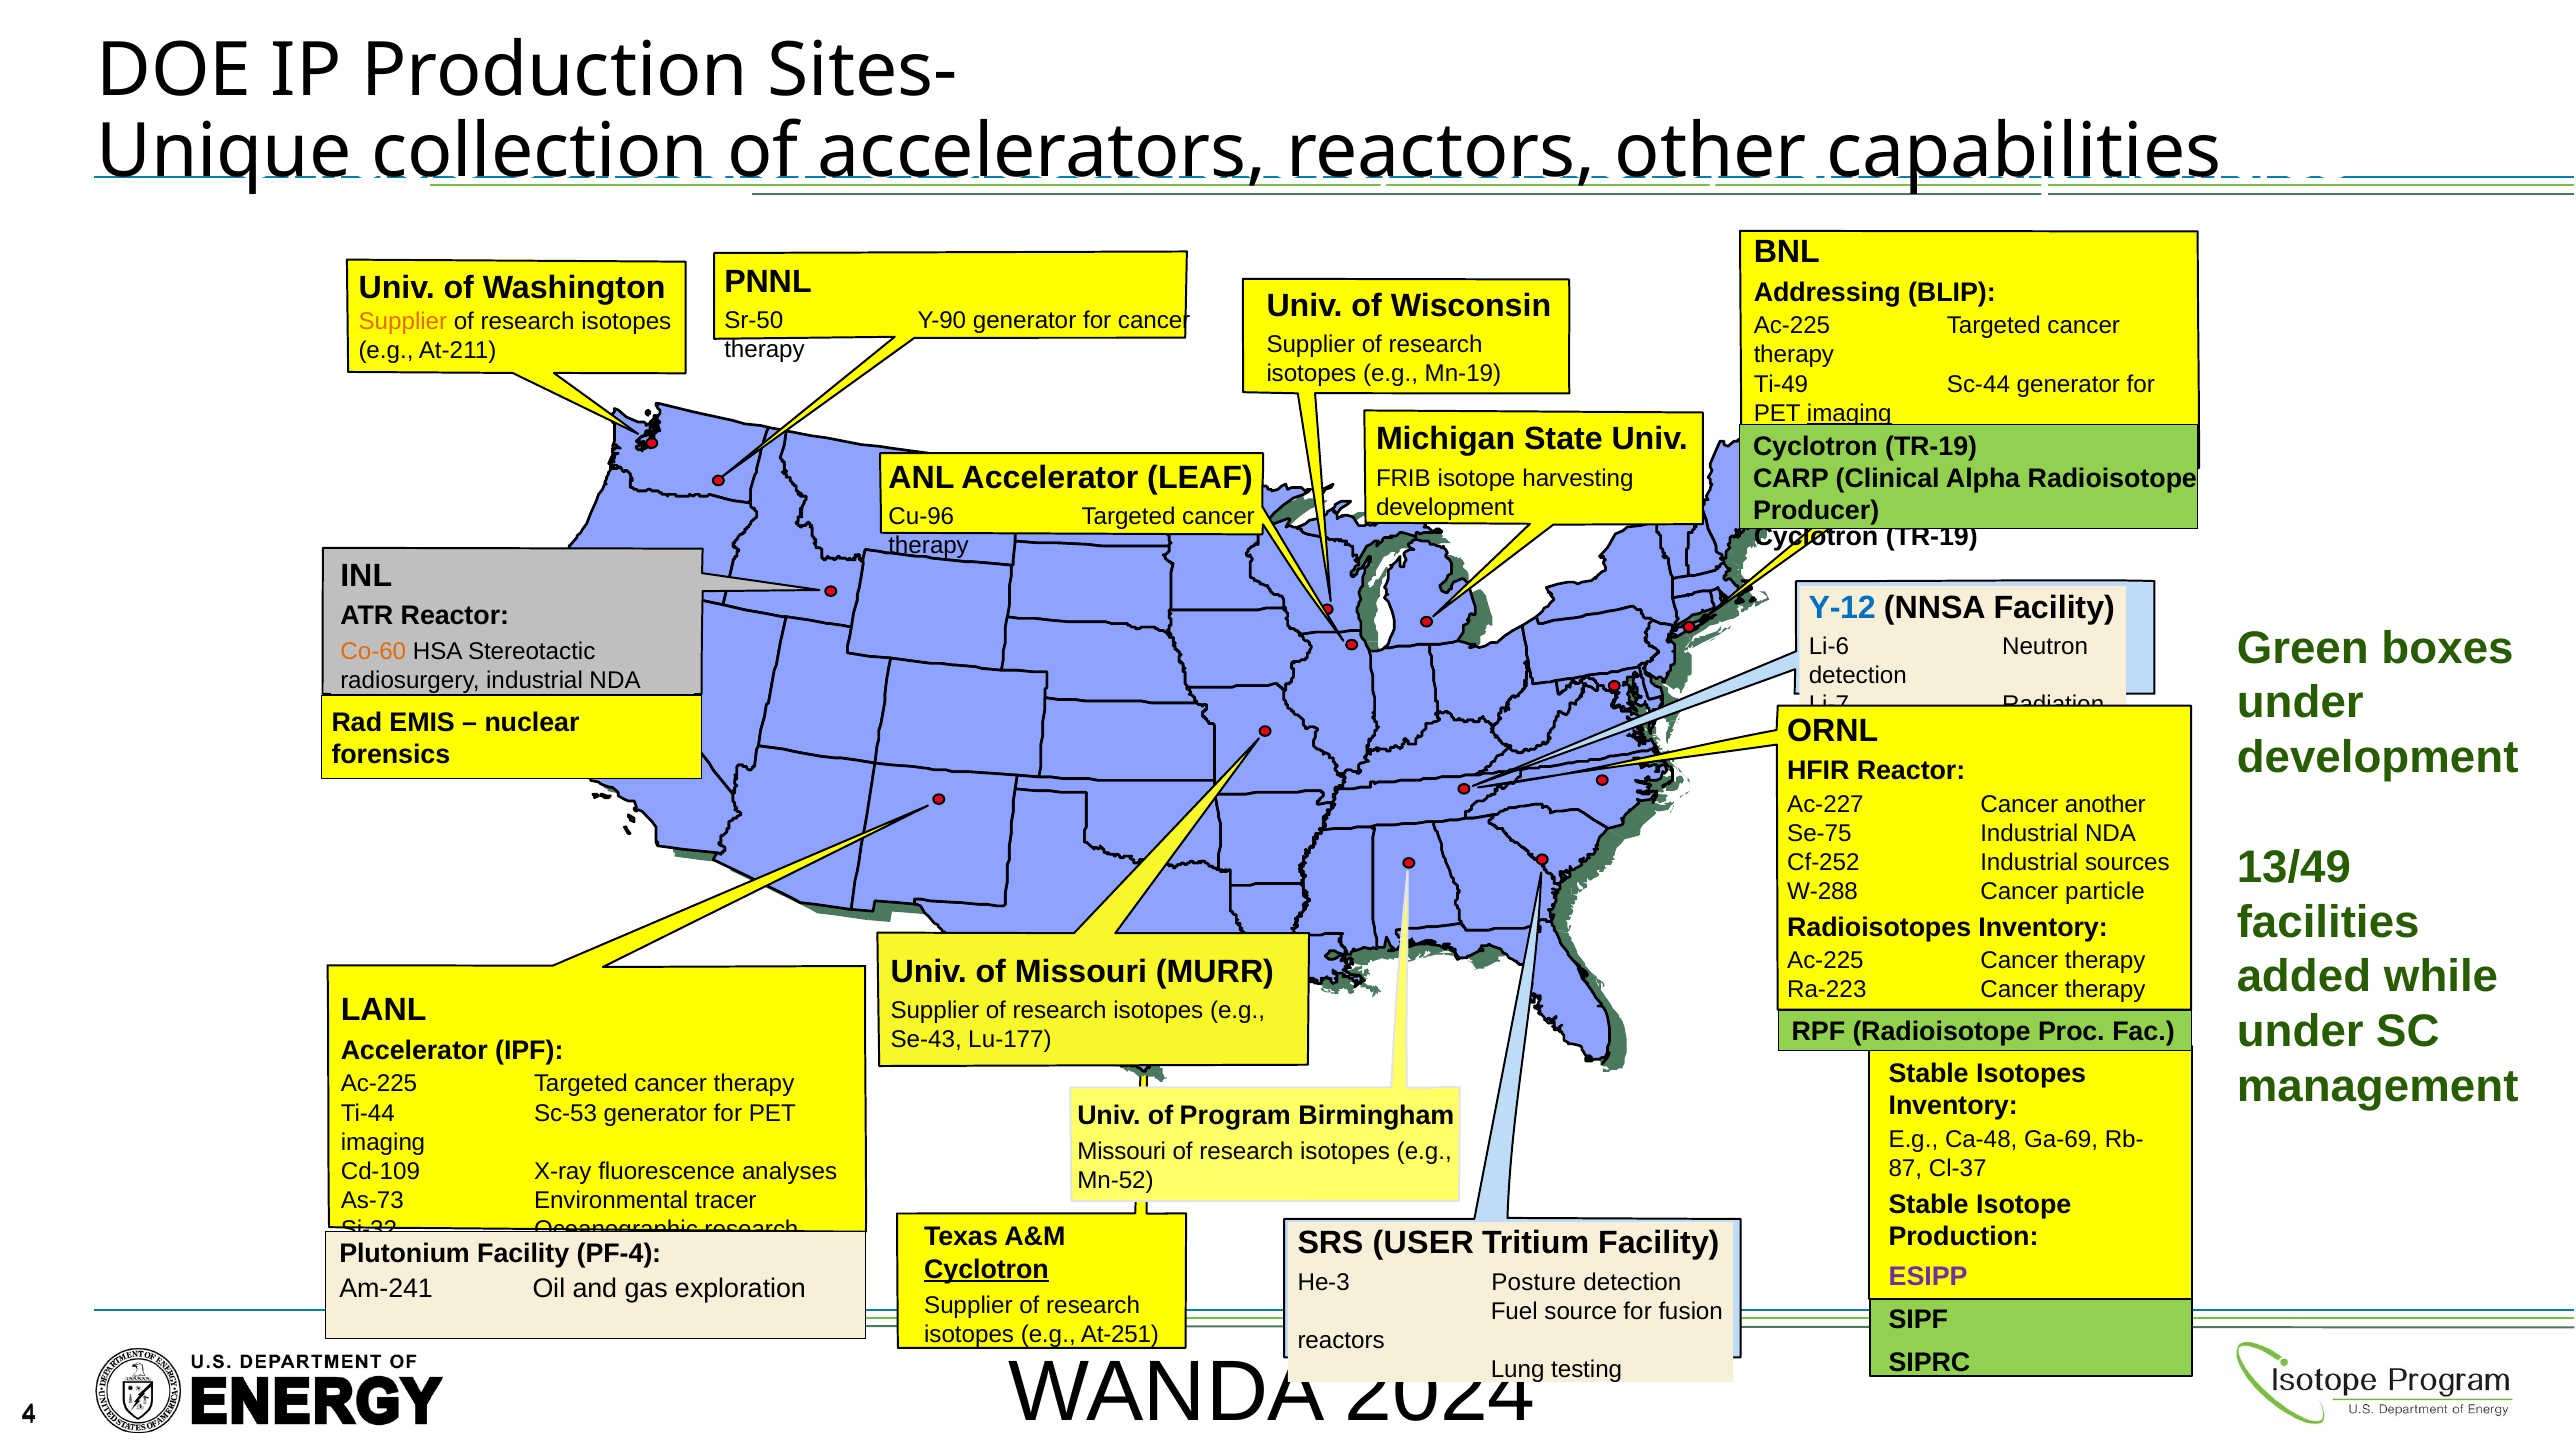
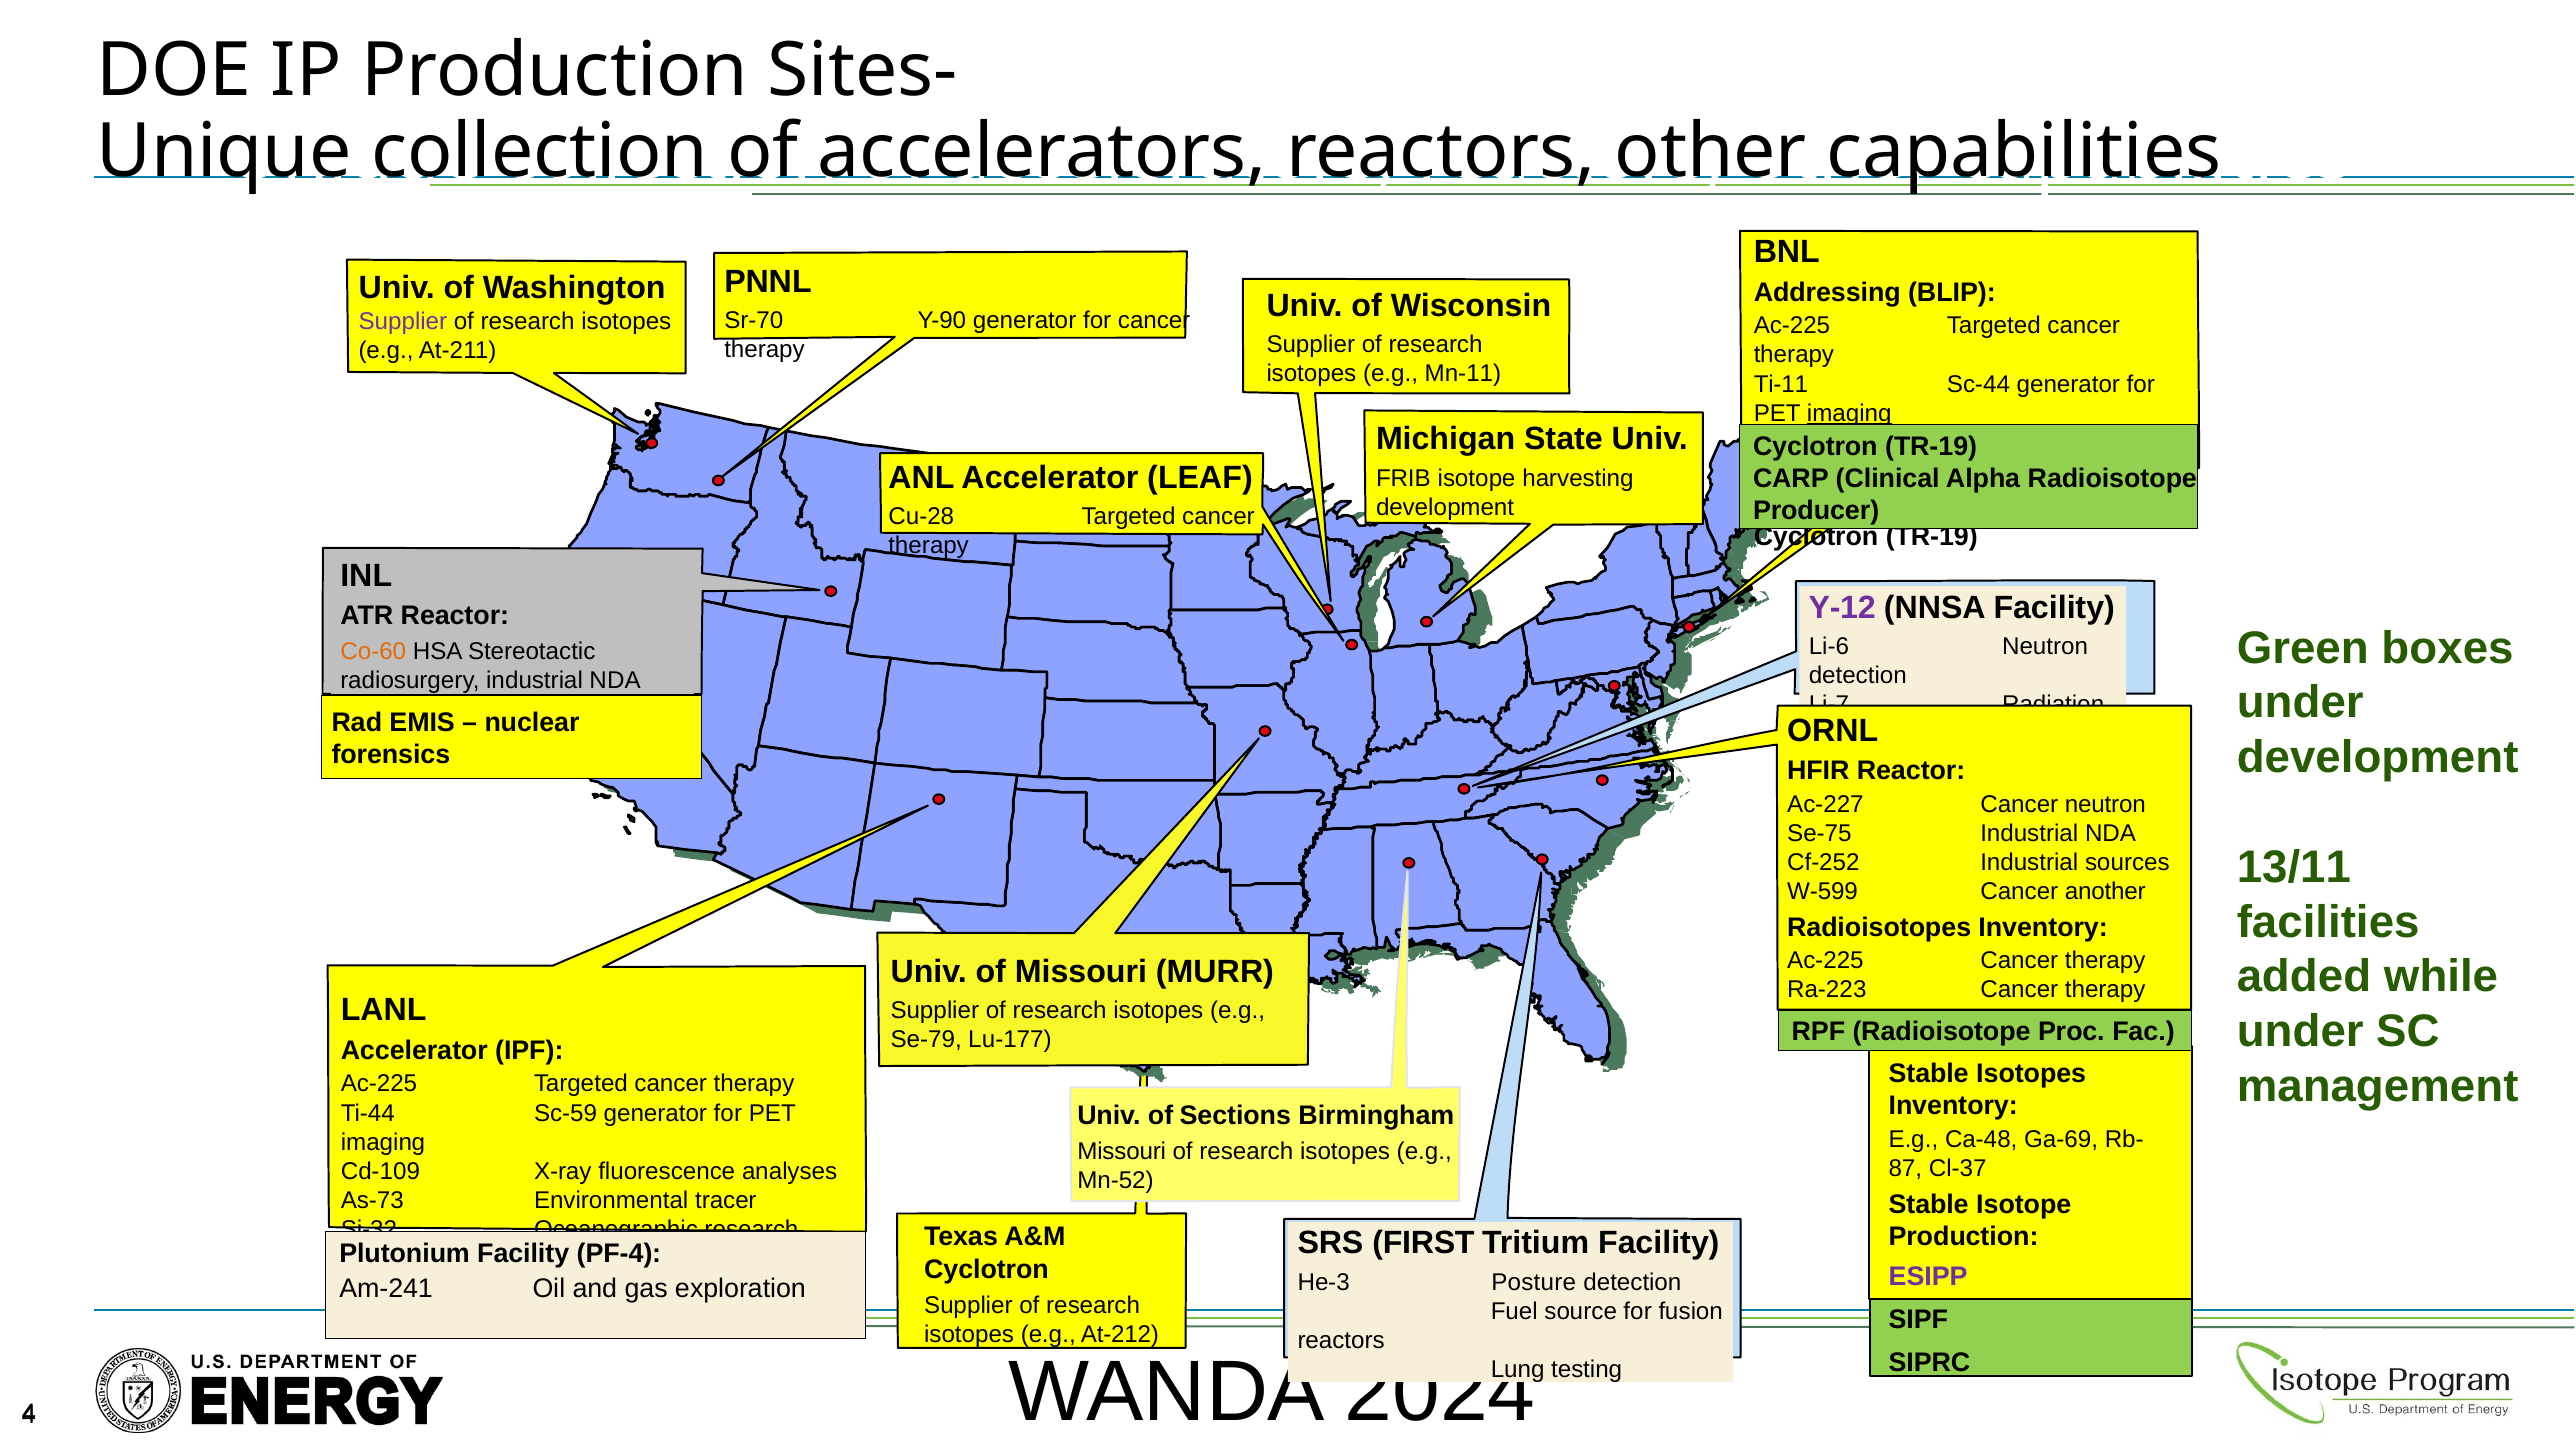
Sr-50: Sr-50 -> Sr-70
Supplier at (403, 321) colour: orange -> purple
Mn-19: Mn-19 -> Mn-11
Ti-49: Ti-49 -> Ti-11
Cu-96: Cu-96 -> Cu-28
Y-12 colour: blue -> purple
Cancer another: another -> neutron
13/49: 13/49 -> 13/11
W-288: W-288 -> W-599
particle: particle -> another
Se-43: Se-43 -> Se-79
Sc-53: Sc-53 -> Sc-59
Program: Program -> Sections
USER: USER -> FIRST
Cyclotron at (986, 1269) underline: present -> none
At-251: At-251 -> At-212
